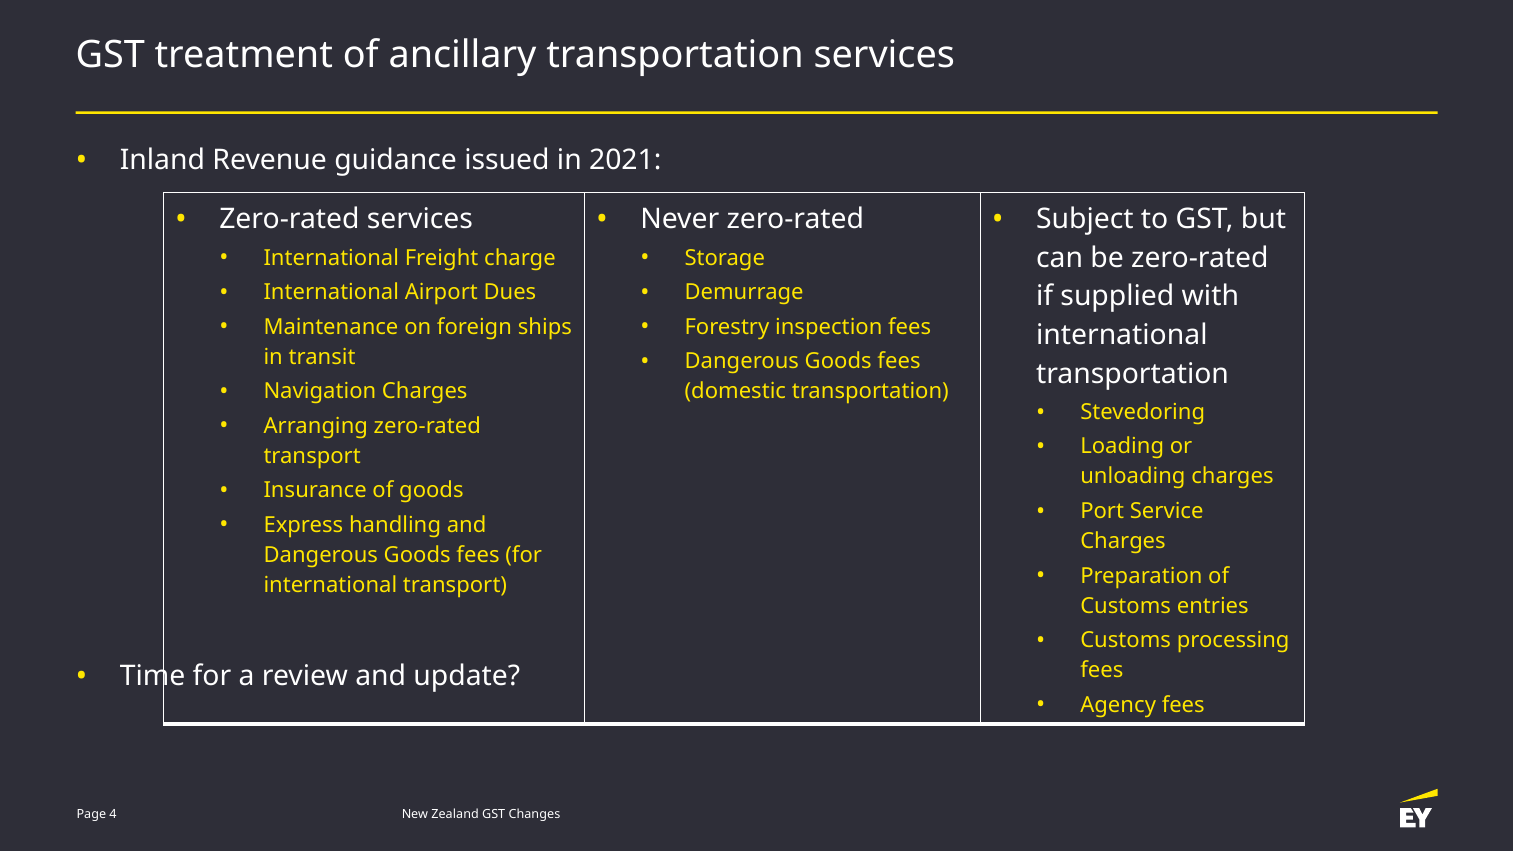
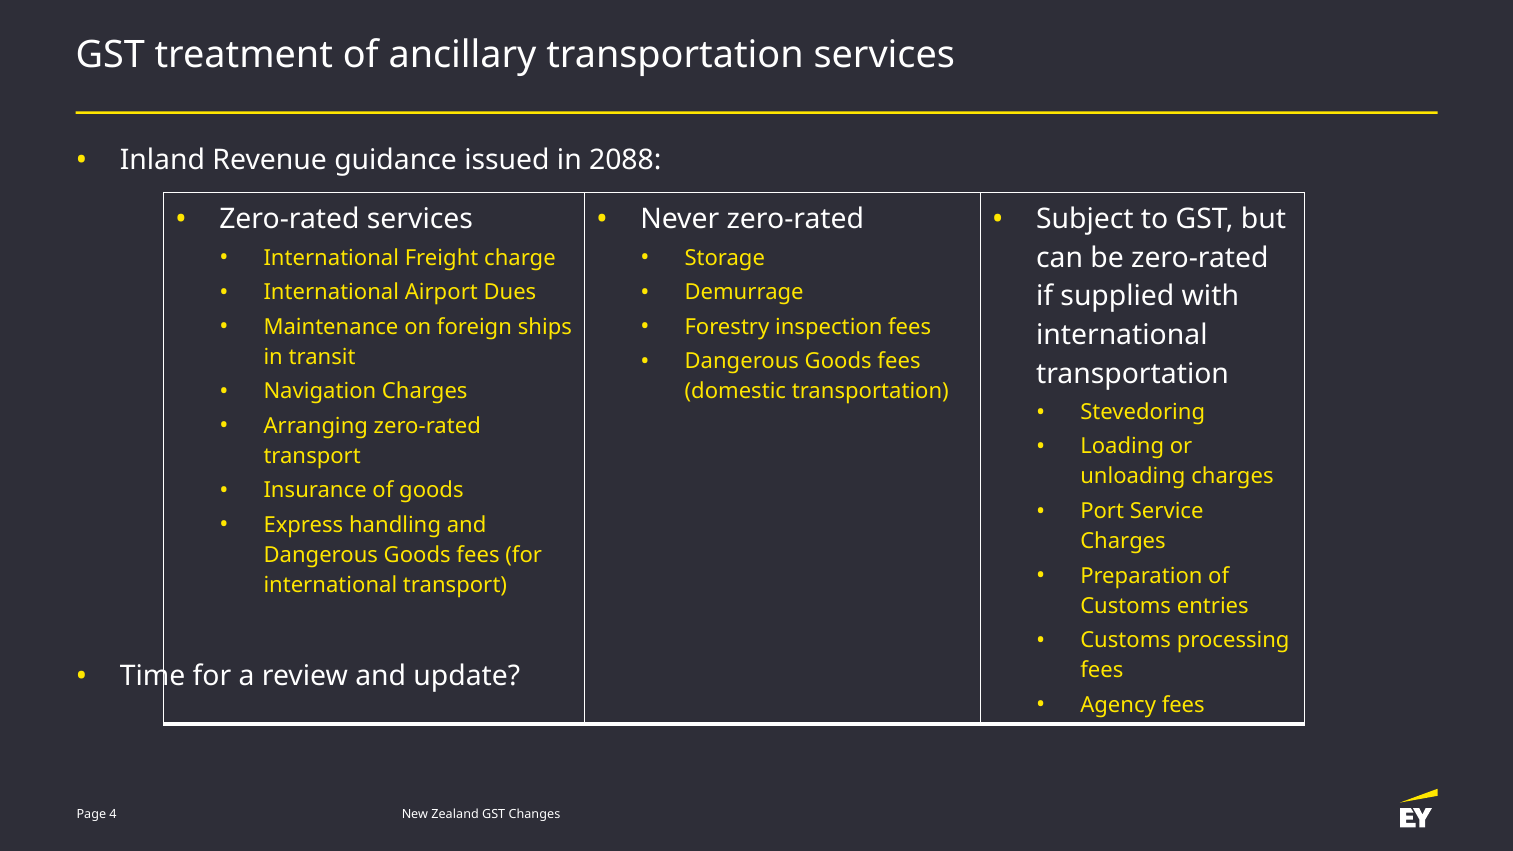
2021: 2021 -> 2088
